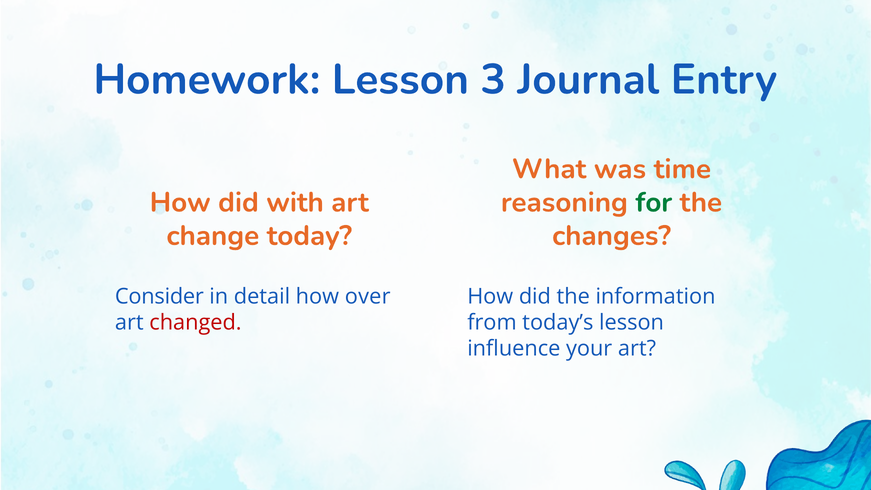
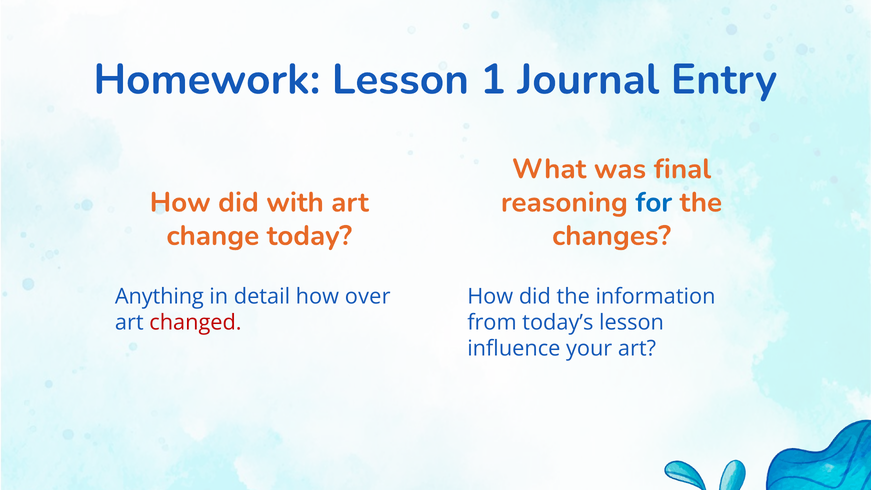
3: 3 -> 1
time: time -> final
for colour: green -> blue
Consider: Consider -> Anything
